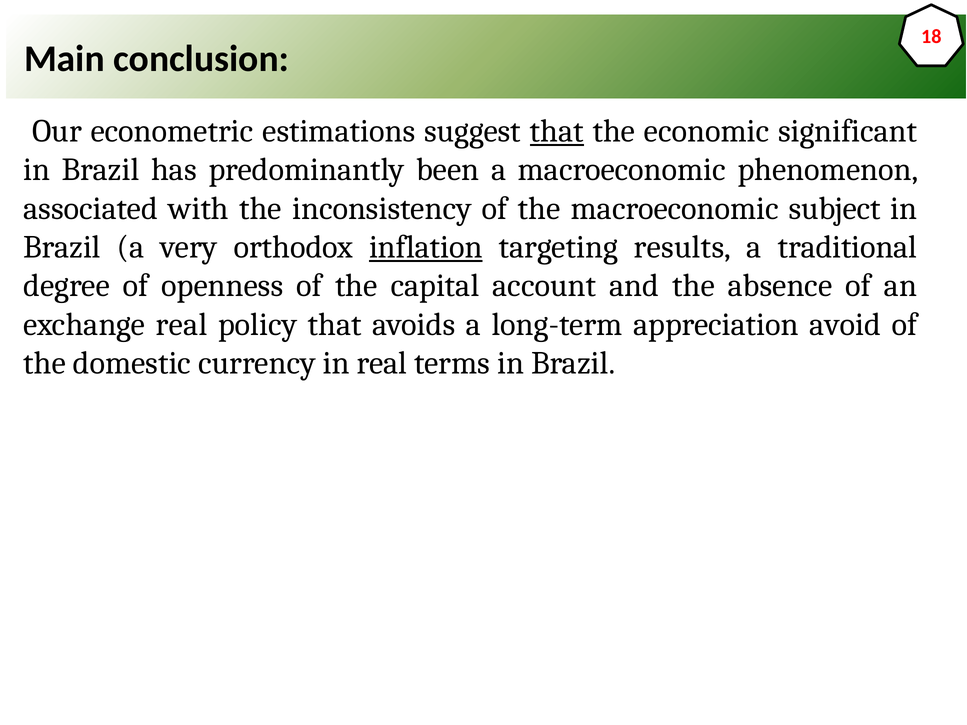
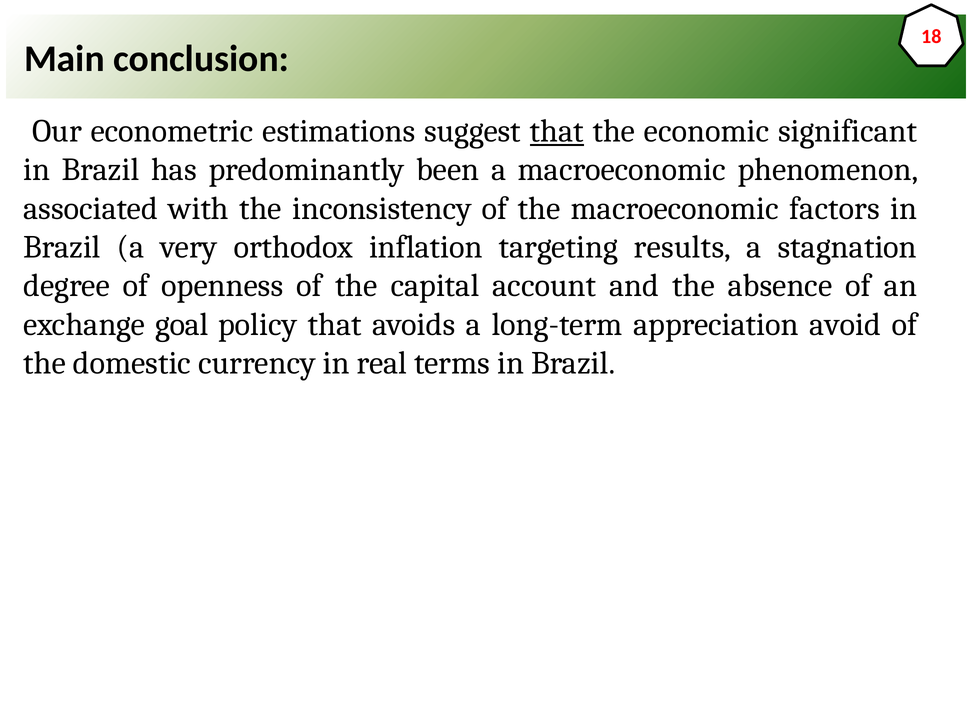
subject: subject -> factors
inflation underline: present -> none
traditional: traditional -> stagnation
exchange real: real -> goal
